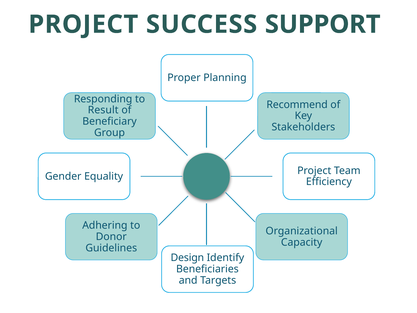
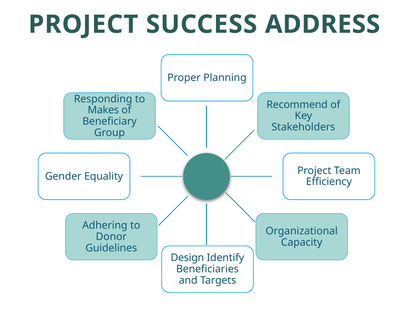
SUPPORT: SUPPORT -> ADDRESS
Result: Result -> Makes
